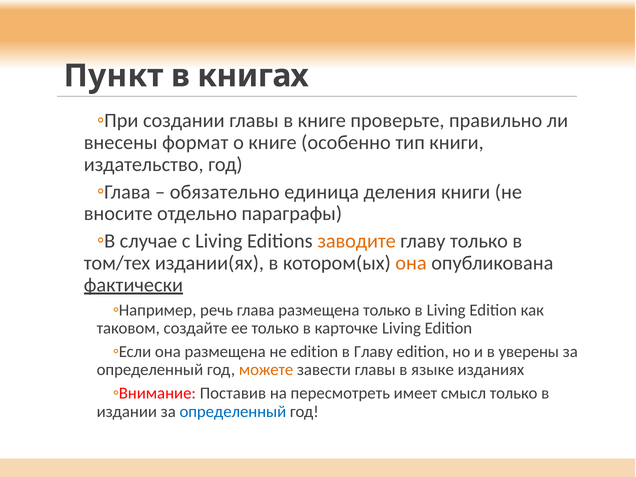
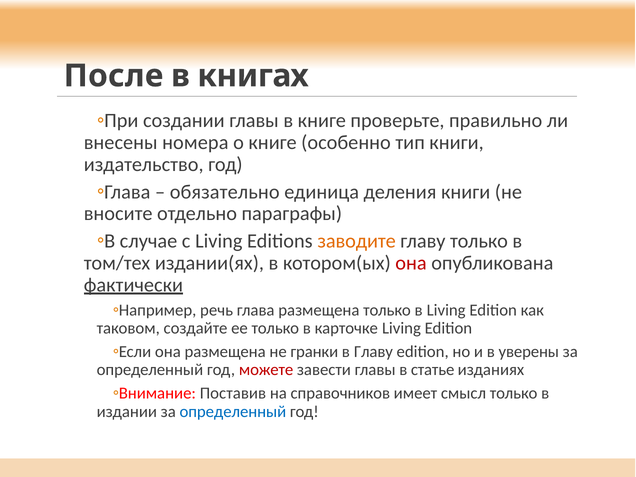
Пункт: Пункт -> После
формат: формат -> номера
она at (411, 263) colour: orange -> red
не edition: edition -> гранки
можете colour: orange -> red
языке: языке -> статье
пересмотреть: пересмотреть -> справочников
